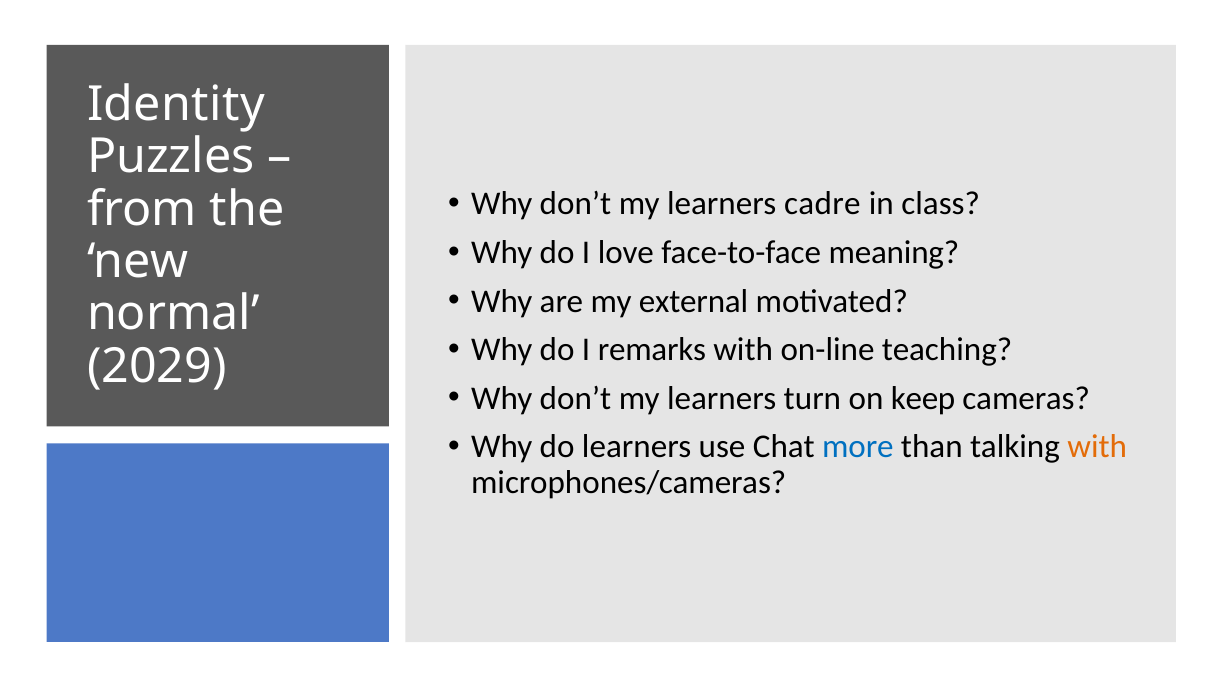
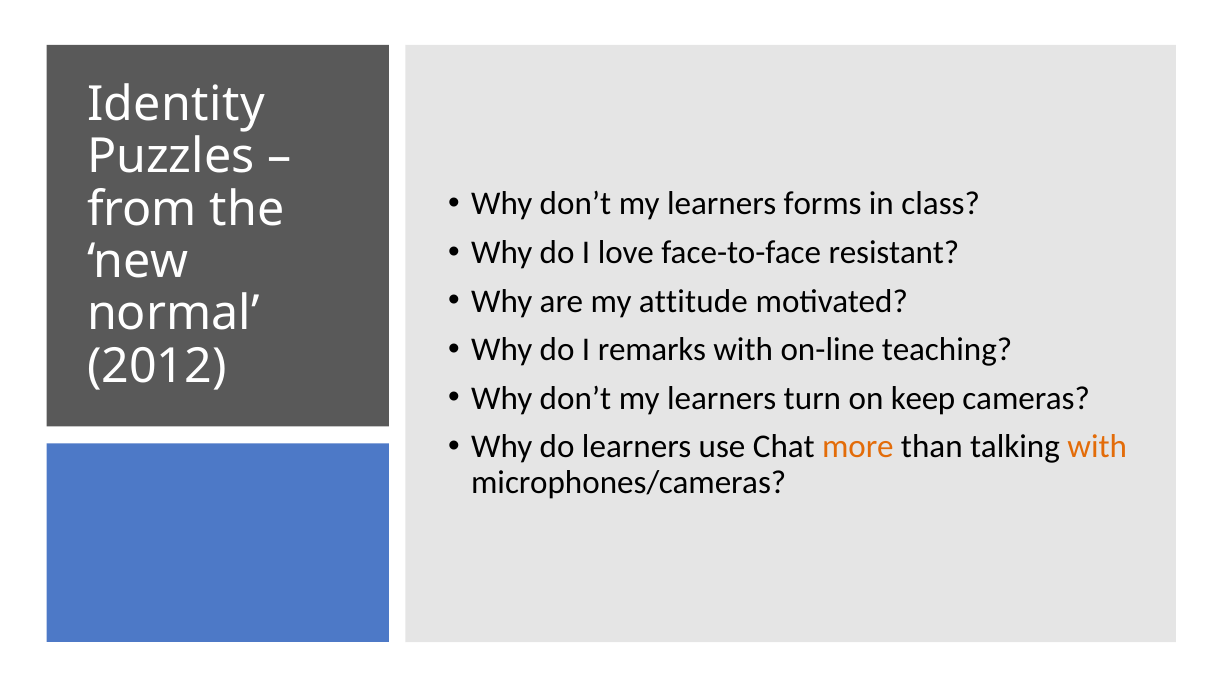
cadre: cadre -> forms
meaning: meaning -> resistant
external: external -> attitude
2029: 2029 -> 2012
more colour: blue -> orange
